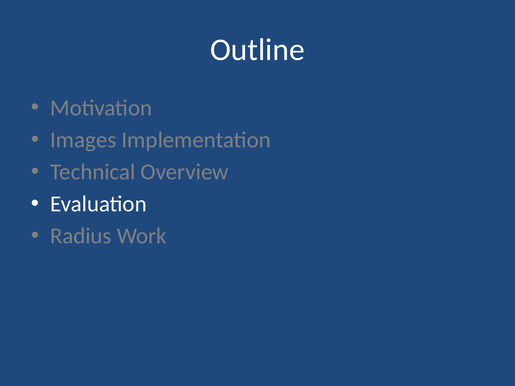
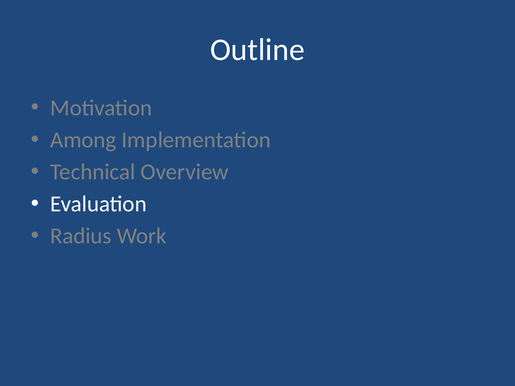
Images: Images -> Among
